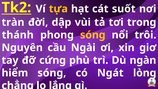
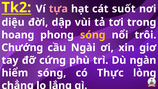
tựa colour: yellow -> pink
tràn: tràn -> diệu
thánh: thánh -> hoang
Nguyên: Nguyên -> Chướng
Ngát: Ngát -> Thực
